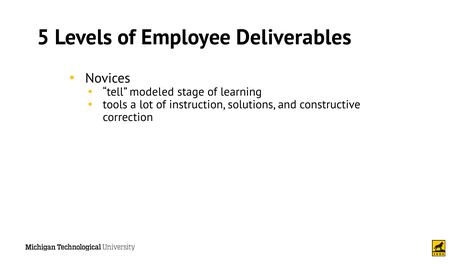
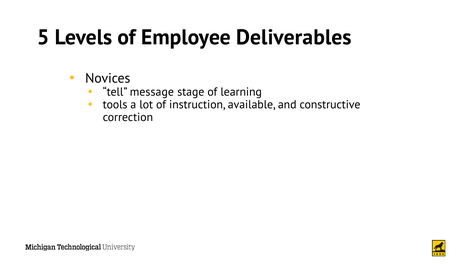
modeled: modeled -> message
solutions: solutions -> available
